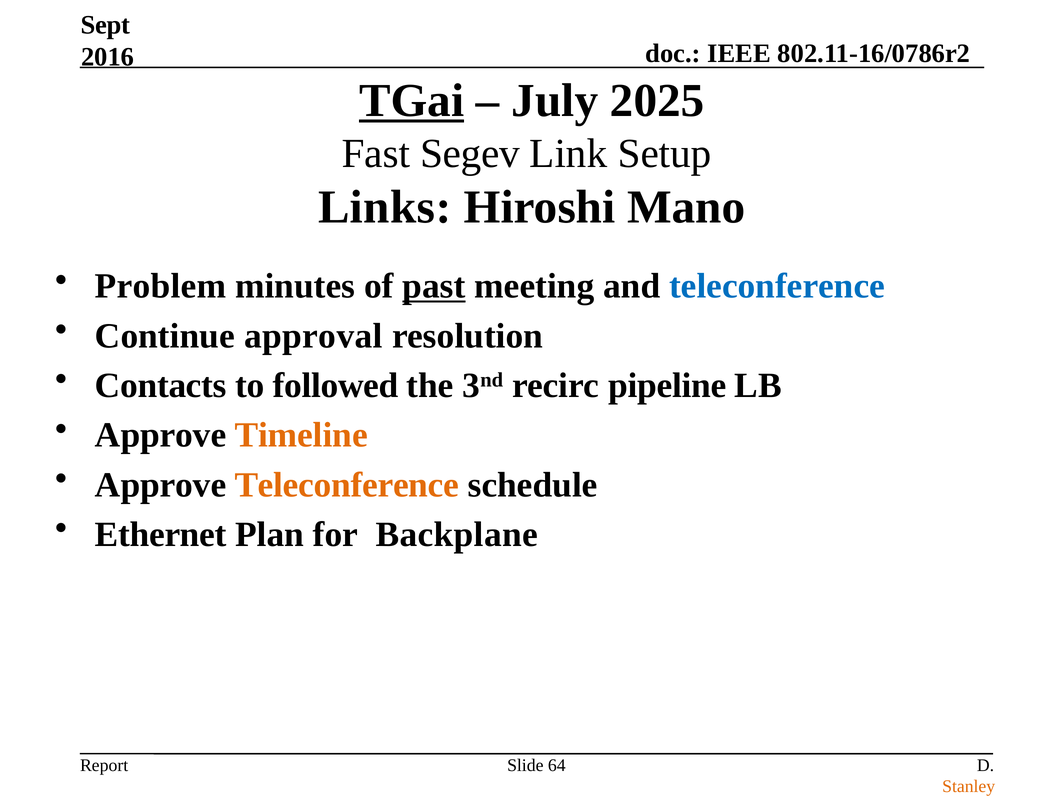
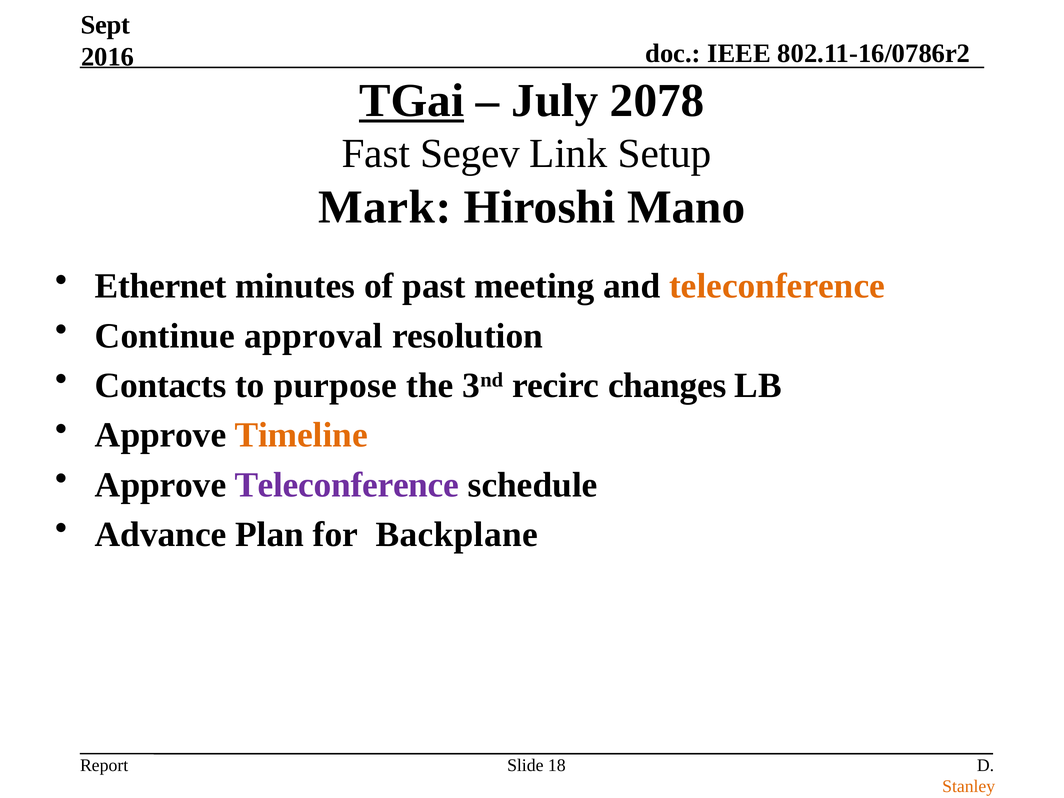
2025: 2025 -> 2078
Links: Links -> Mark
Problem: Problem -> Ethernet
past underline: present -> none
teleconference at (777, 286) colour: blue -> orange
followed: followed -> purpose
pipeline: pipeline -> changes
Teleconference at (347, 485) colour: orange -> purple
Ethernet: Ethernet -> Advance
64: 64 -> 18
